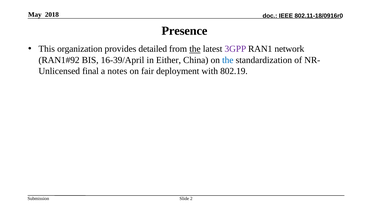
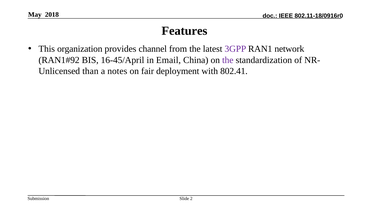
Presence: Presence -> Features
detailed: detailed -> channel
the at (195, 49) underline: present -> none
16-39/April: 16-39/April -> 16-45/April
Either: Either -> Email
the at (228, 60) colour: blue -> purple
final: final -> than
802.19: 802.19 -> 802.41
